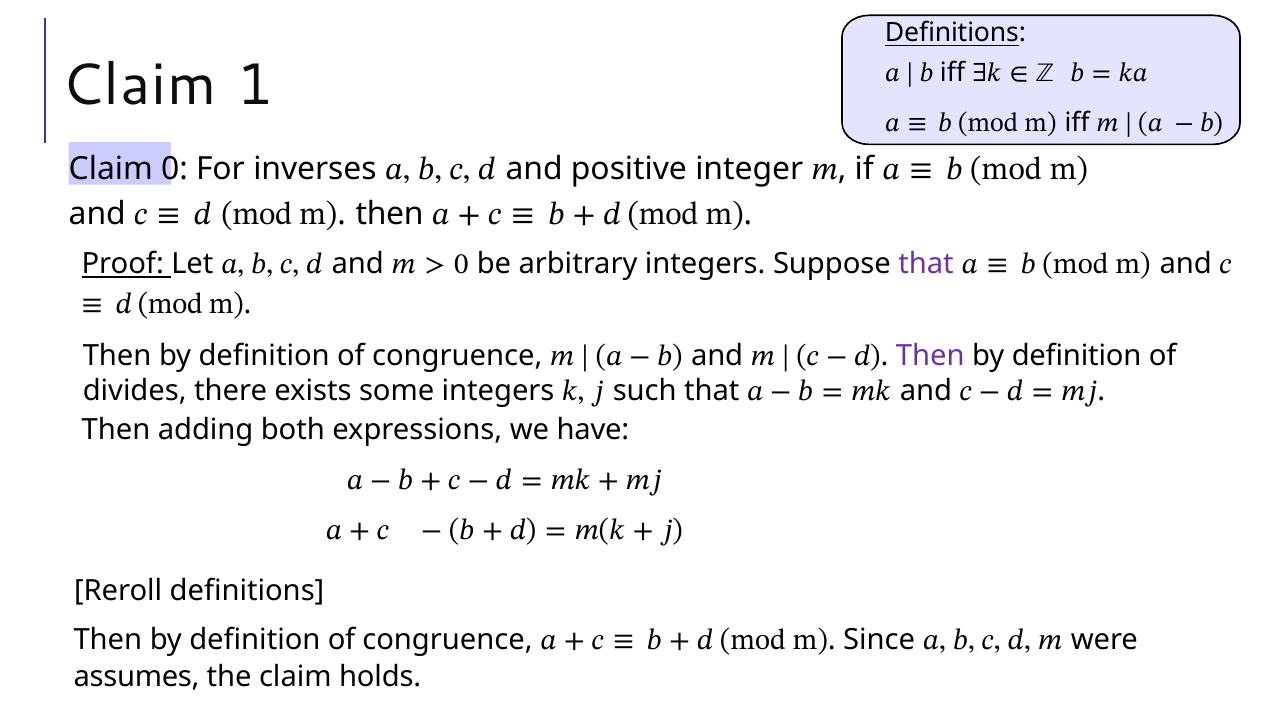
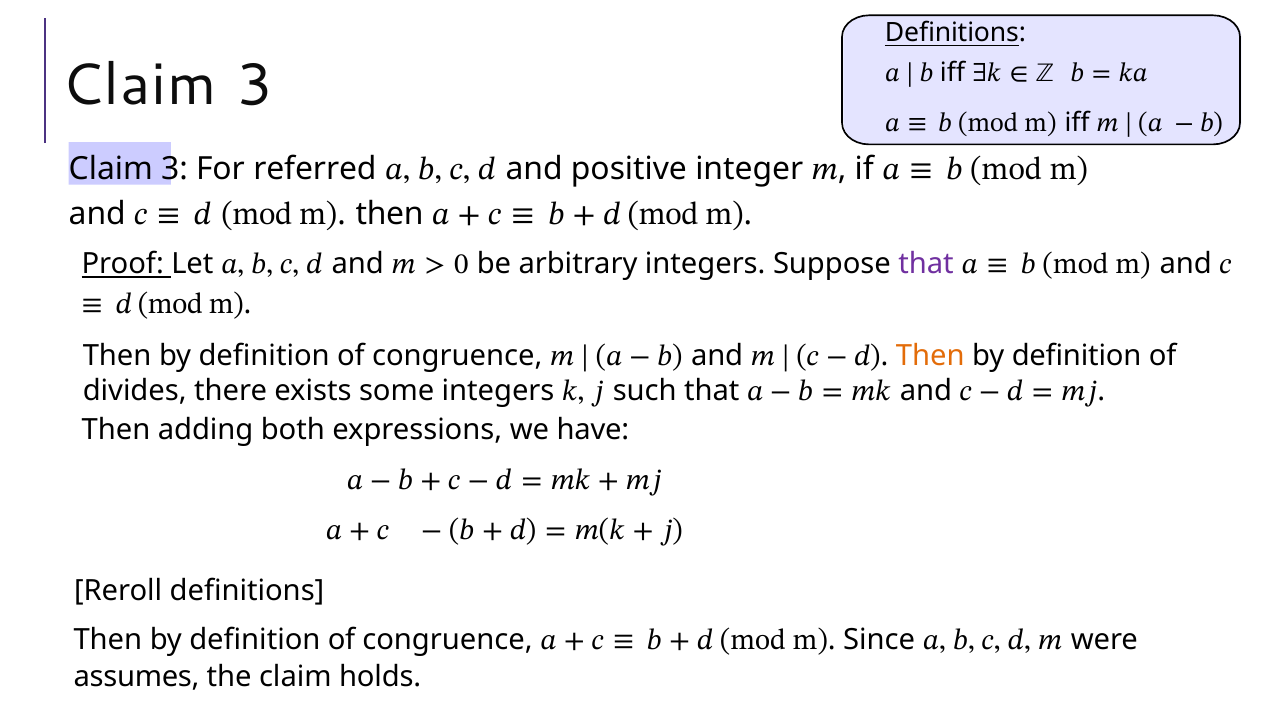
1 at (255, 85): 1 -> 3
0 at (174, 169): 0 -> 3
inverses: inverses -> referred
Then at (930, 356) colour: purple -> orange
